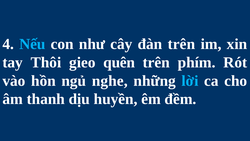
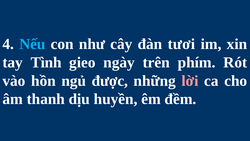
đàn trên: trên -> tươi
Thôi: Thôi -> Tình
quên: quên -> ngày
nghe: nghe -> được
lời colour: light blue -> pink
